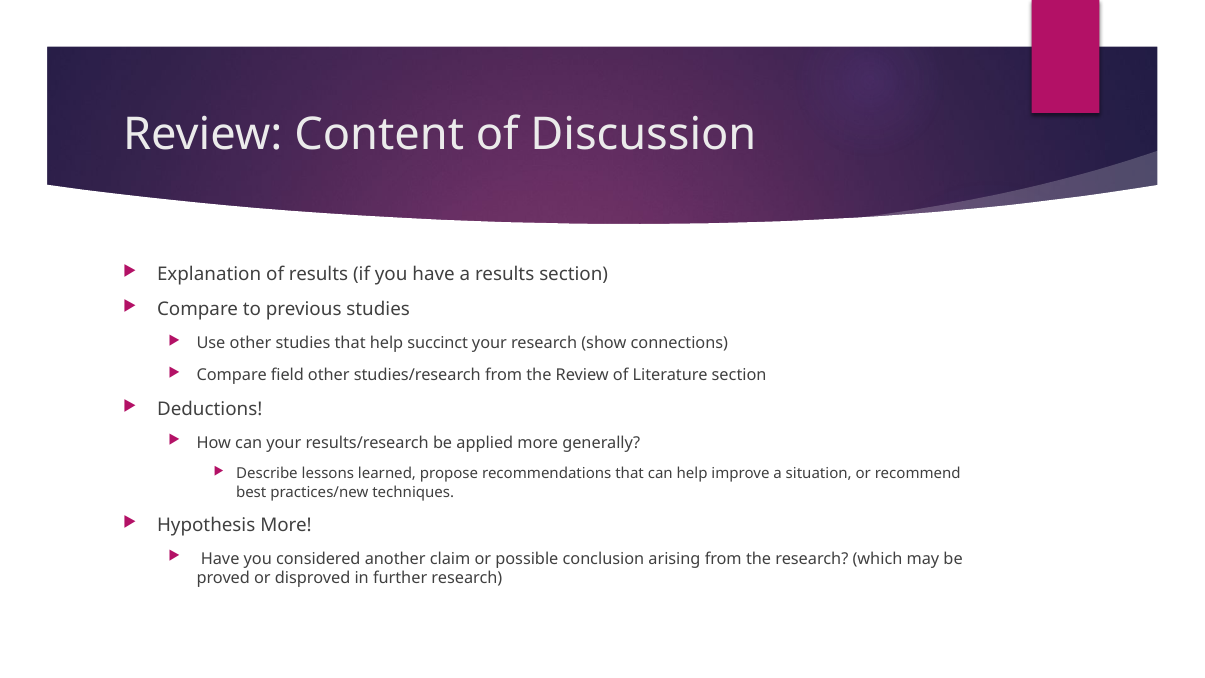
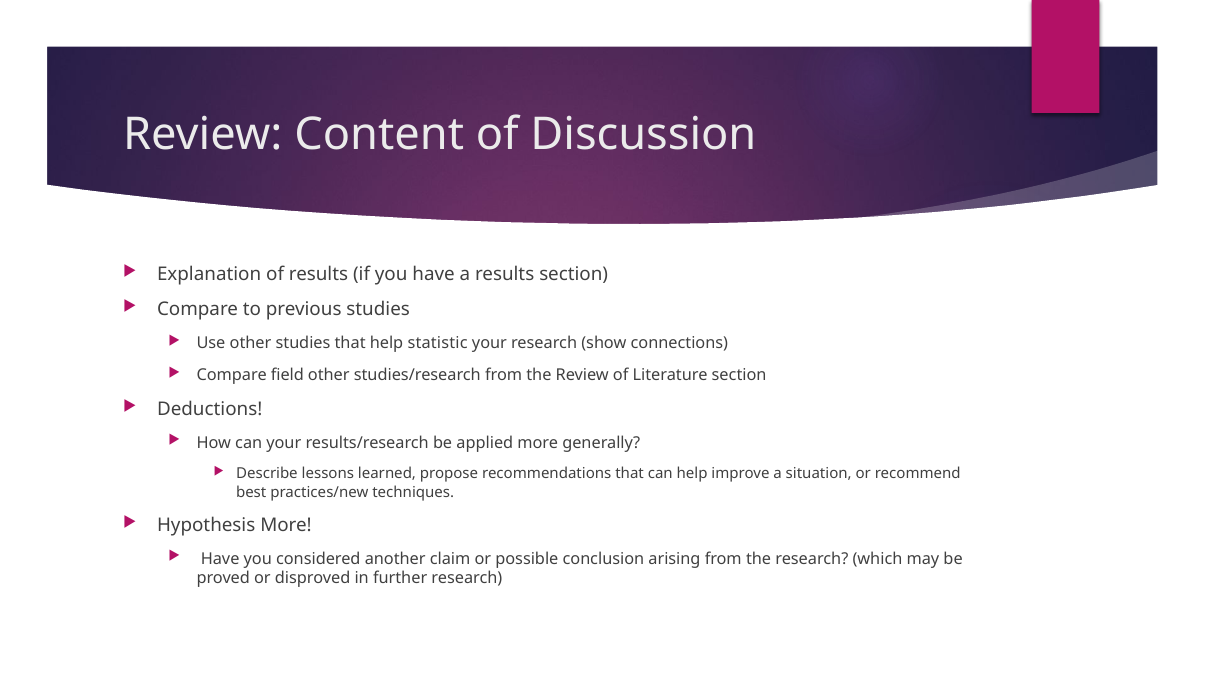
succinct: succinct -> statistic
